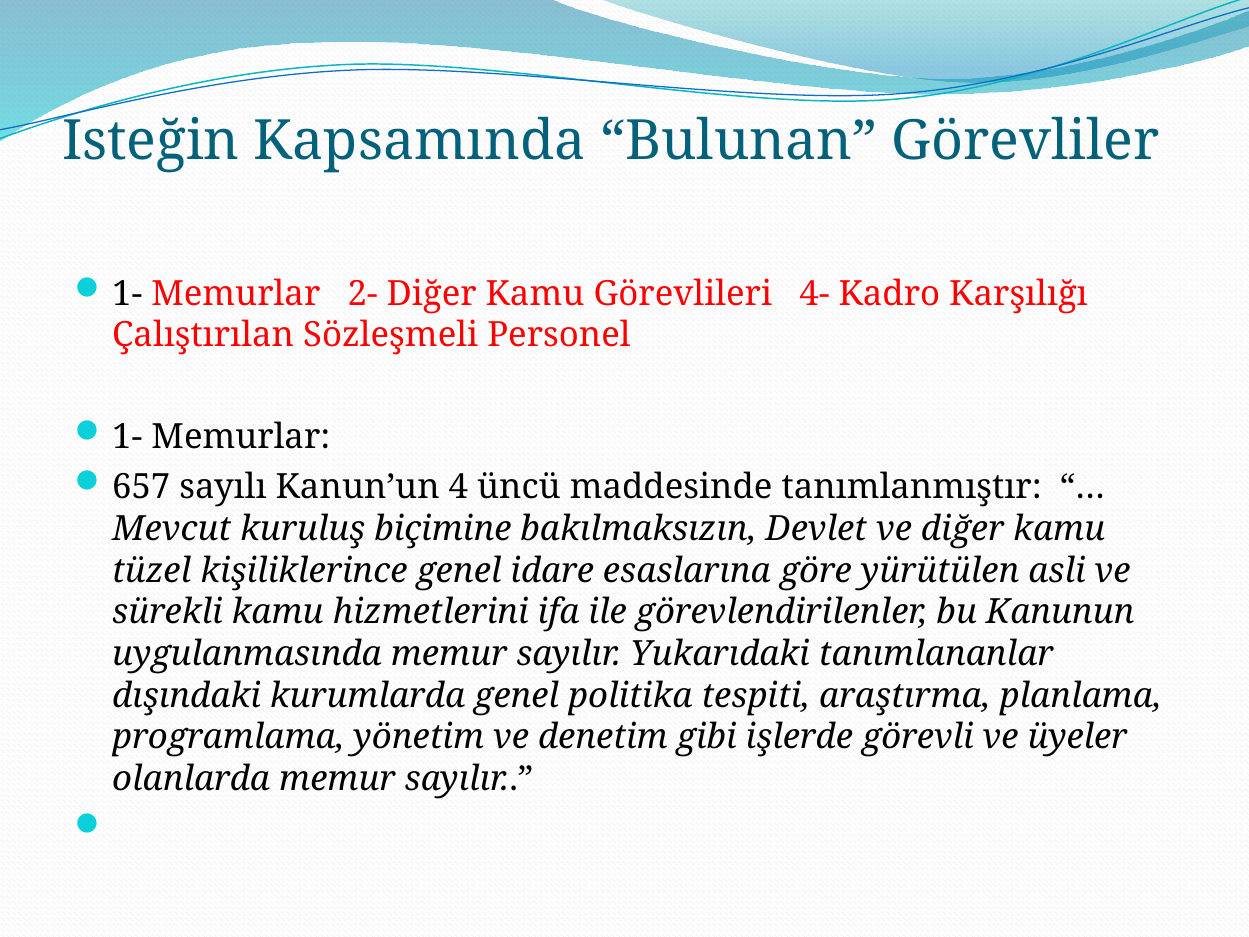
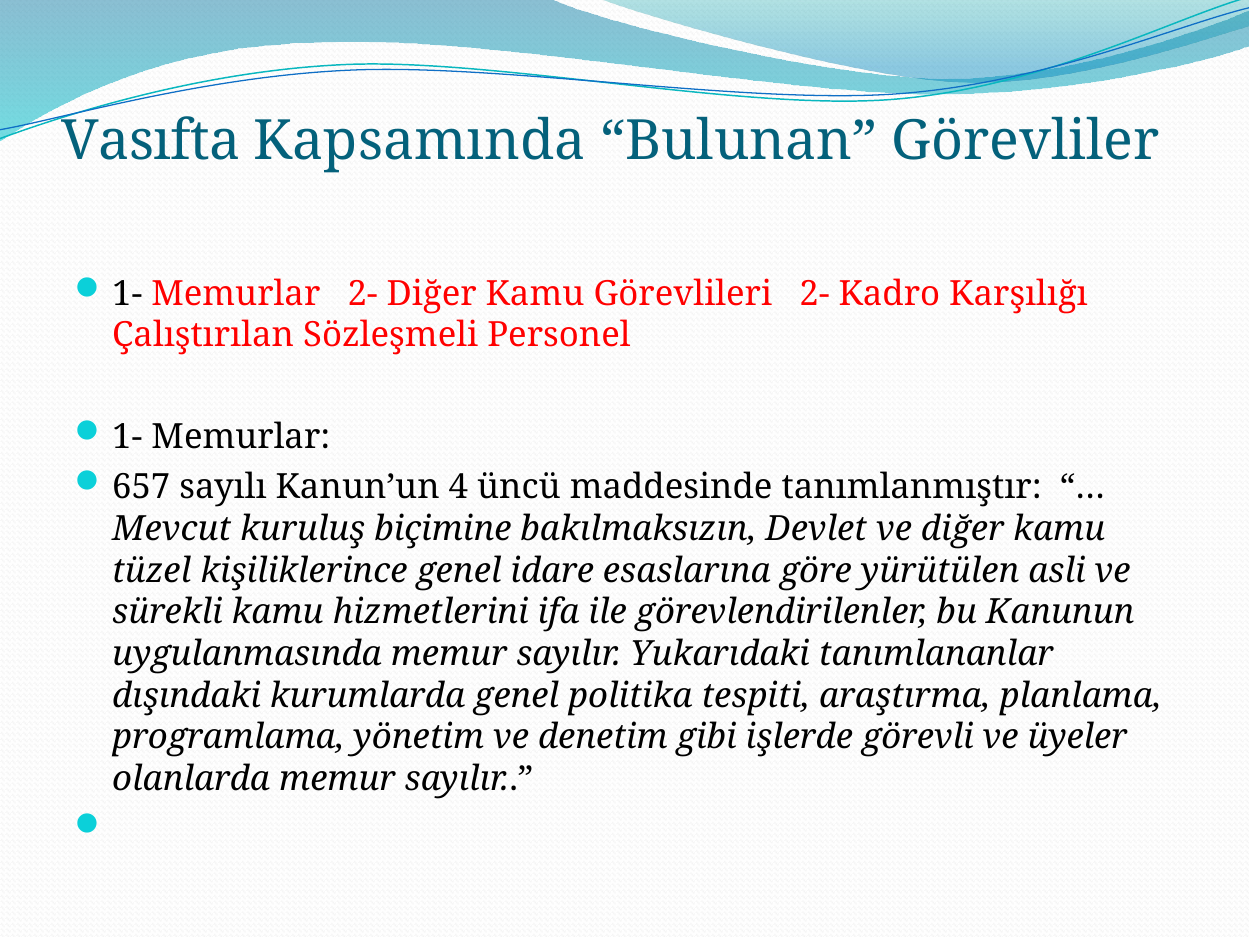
Isteğin: Isteğin -> Vasıfta
Görevlileri 4-: 4- -> 2-
